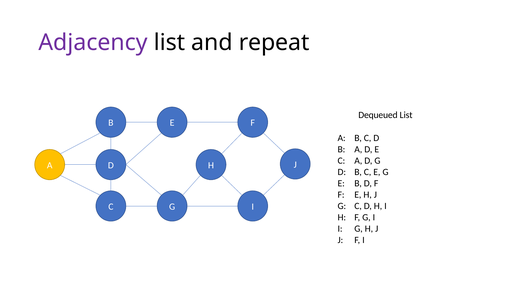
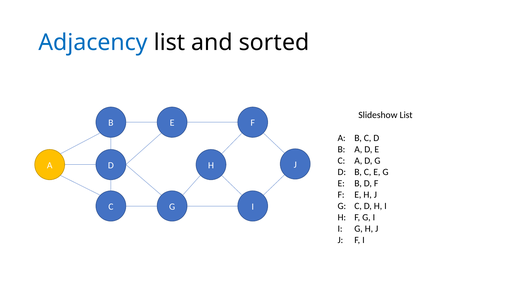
Adjacency colour: purple -> blue
repeat: repeat -> sorted
Dequeued: Dequeued -> Slideshow
